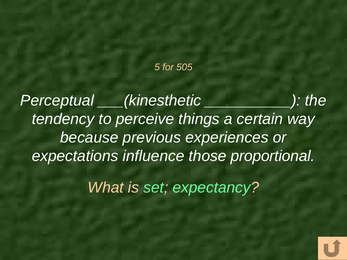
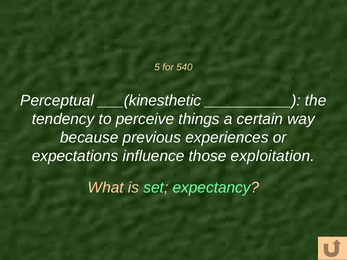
505: 505 -> 540
proportional: proportional -> exploitation
